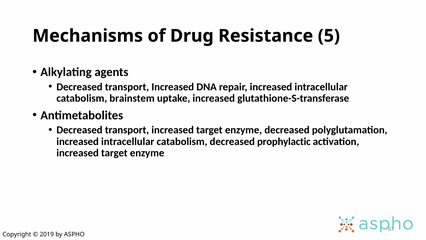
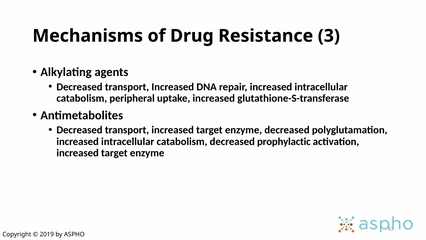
5: 5 -> 3
brainstem: brainstem -> peripheral
